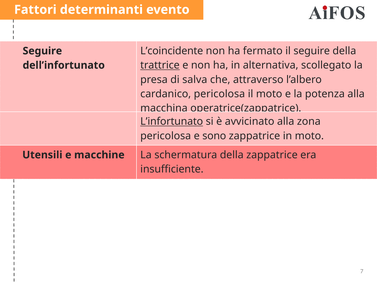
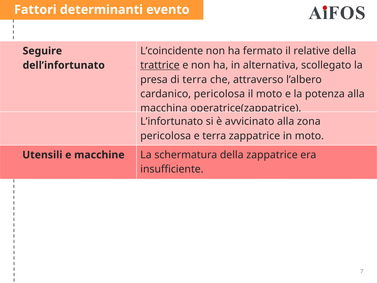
il seguire: seguire -> relative
di salva: salva -> terra
L’infortunato underline: present -> none
e sono: sono -> terra
